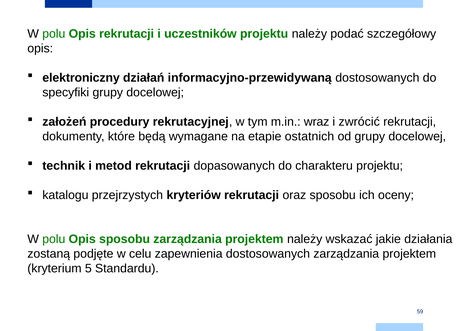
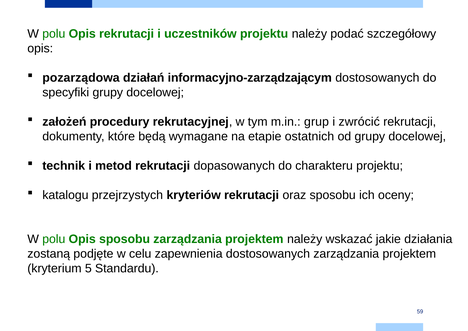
elektroniczny: elektroniczny -> pozarządowa
informacyjno-przewidywaną: informacyjno-przewidywaną -> informacyjno-zarządzającym
wraz: wraz -> grup
